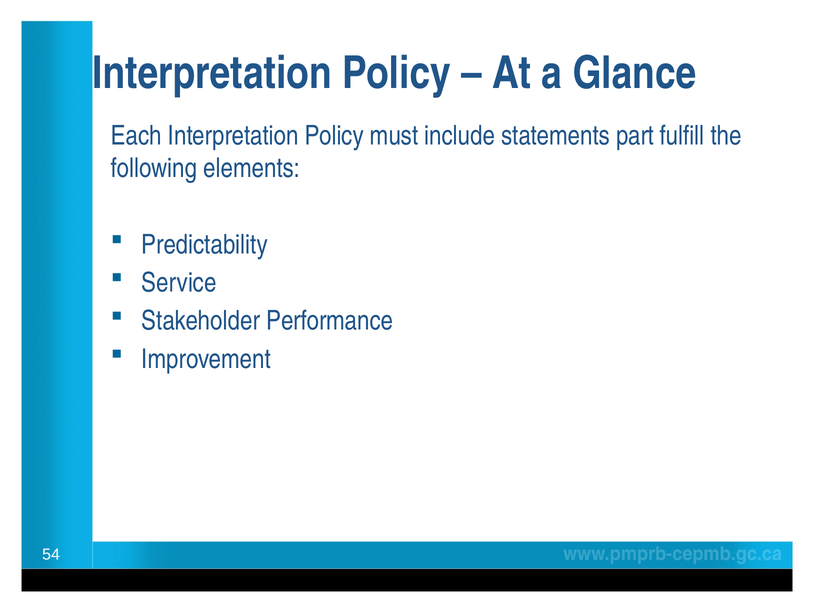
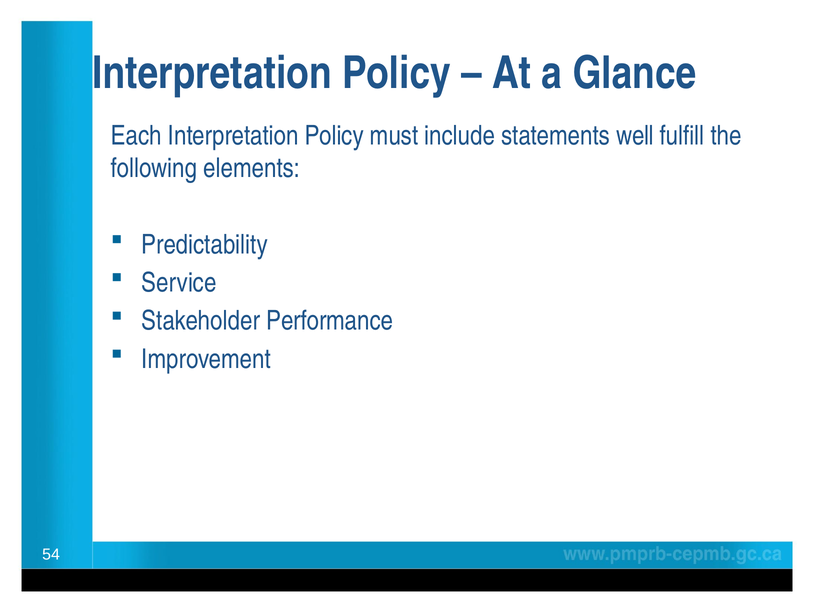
part: part -> well
